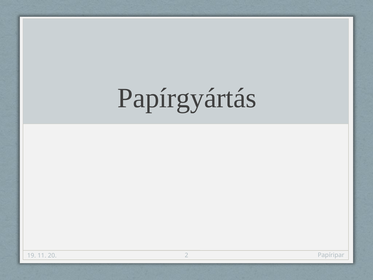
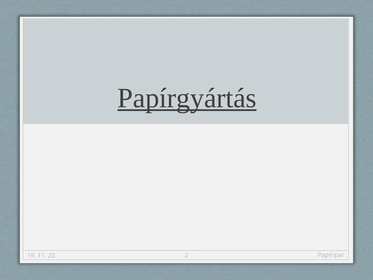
Papírgyártás underline: none -> present
